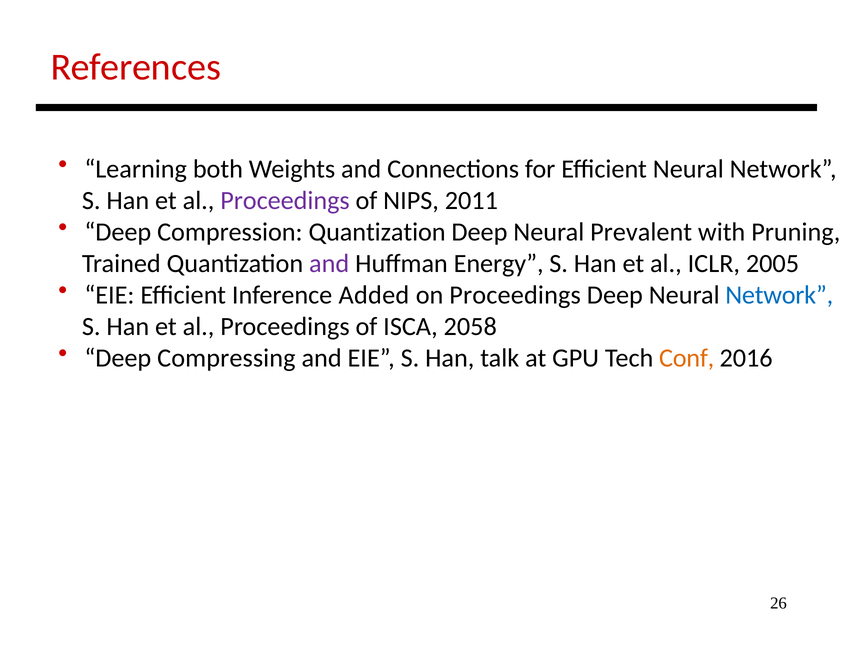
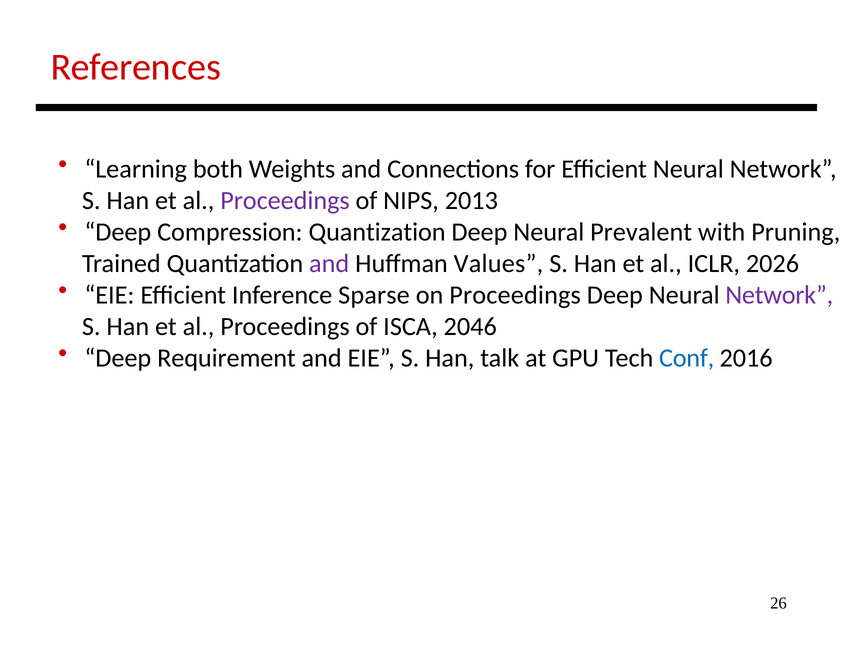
2011: 2011 -> 2013
Energy: Energy -> Values
2005: 2005 -> 2026
Added: Added -> Sparse
Network at (779, 295) colour: blue -> purple
2058: 2058 -> 2046
Compressing: Compressing -> Requirement
Conf colour: orange -> blue
